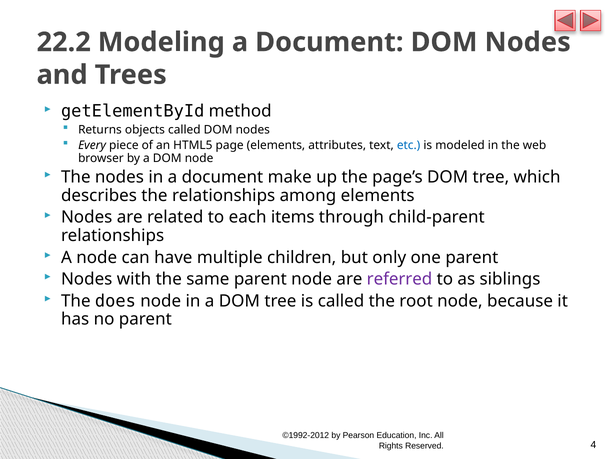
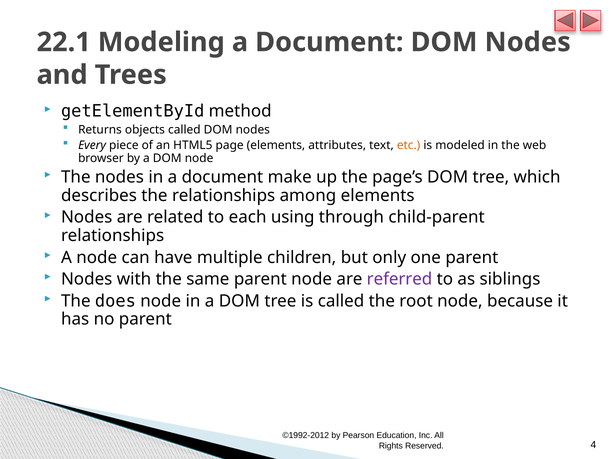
22.2: 22.2 -> 22.1
etc colour: blue -> orange
items: items -> using
